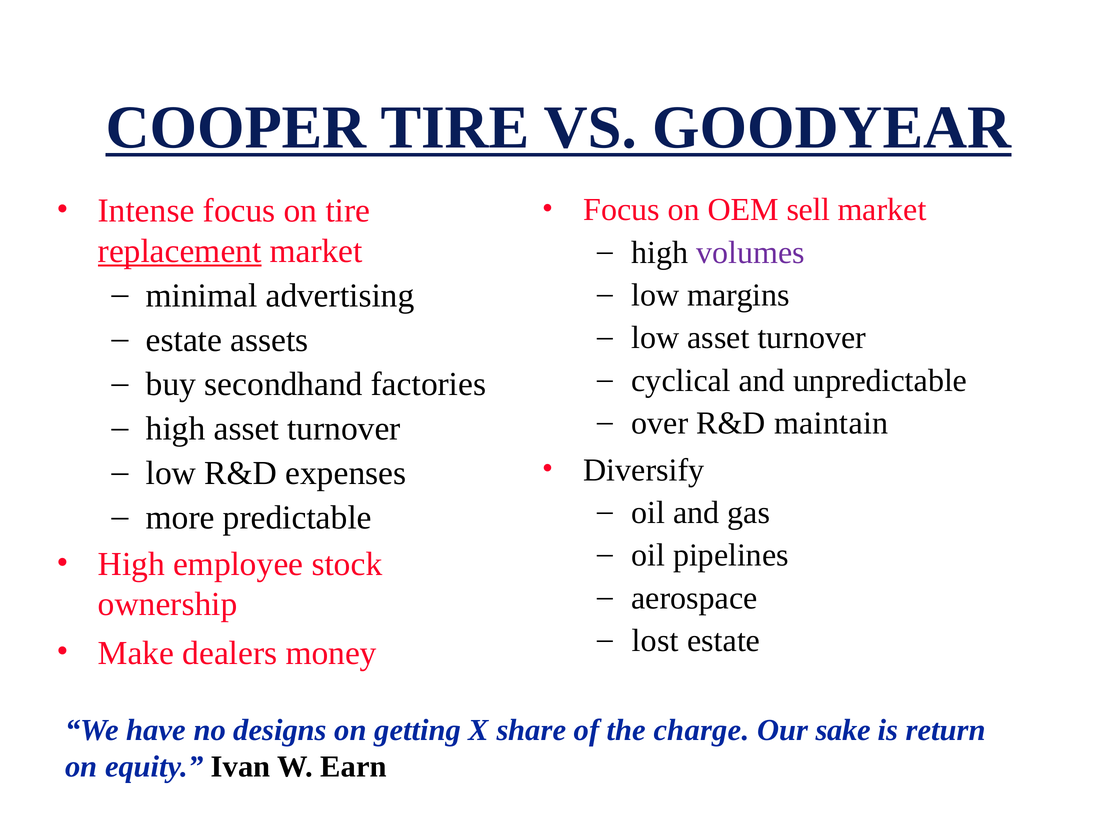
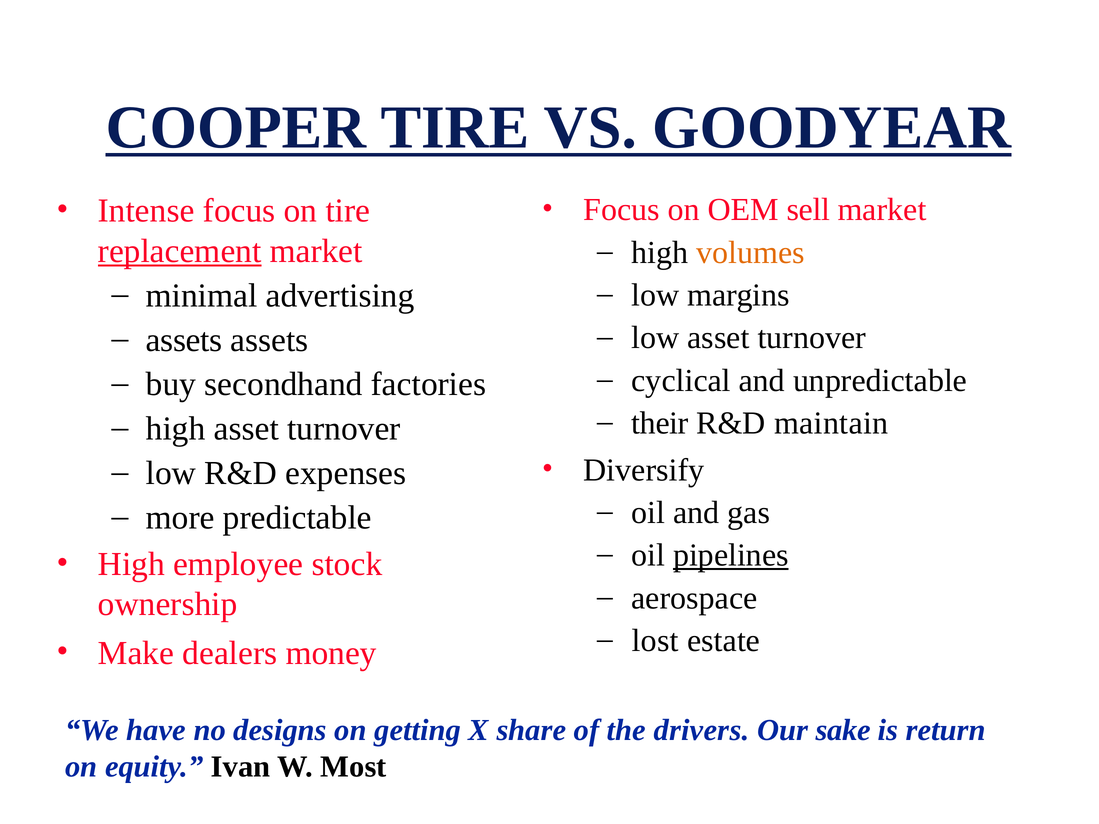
volumes colour: purple -> orange
estate at (184, 340): estate -> assets
over: over -> their
pipelines underline: none -> present
charge: charge -> drivers
Earn: Earn -> Most
